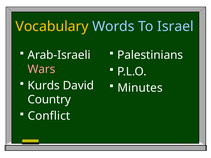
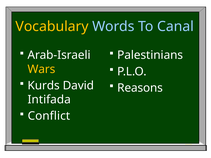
Israel: Israel -> Canal
Wars colour: pink -> yellow
Minutes: Minutes -> Reasons
Country: Country -> Intifada
